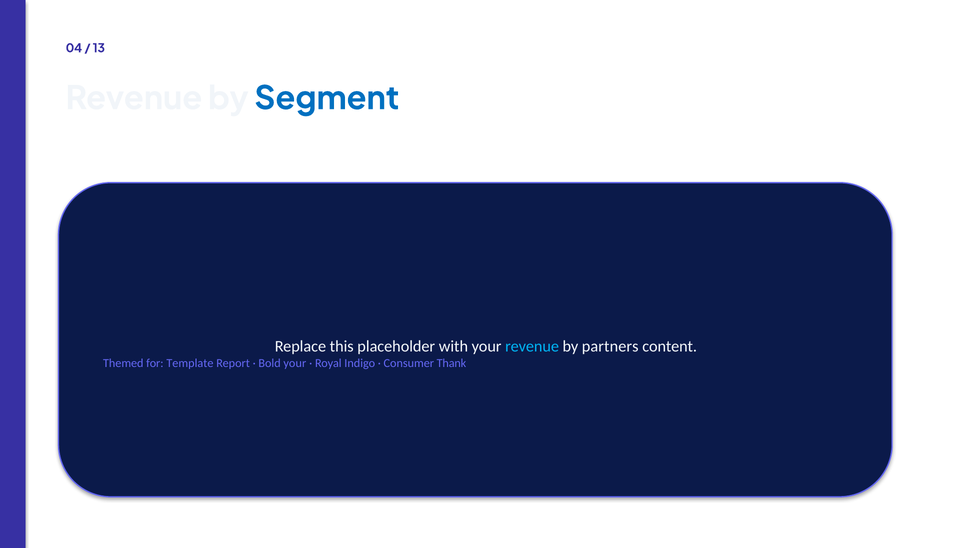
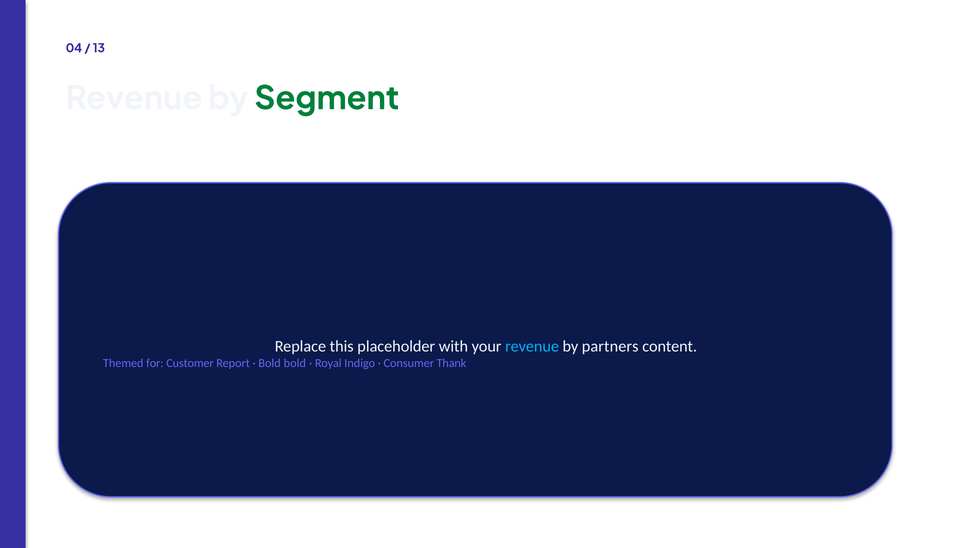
Segment colour: blue -> green
Template: Template -> Customer
Bold your: your -> bold
